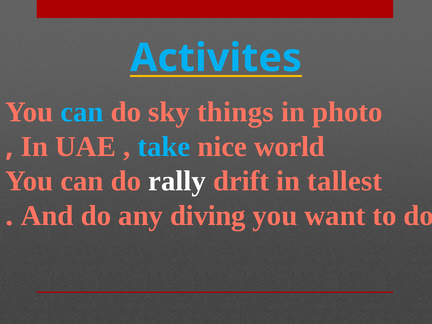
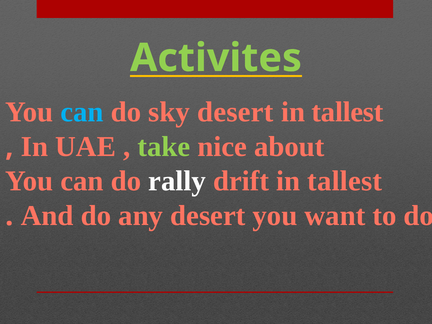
Activites colour: light blue -> light green
sky things: things -> desert
photo at (347, 112): photo -> tallest
take colour: light blue -> light green
world: world -> about
any diving: diving -> desert
